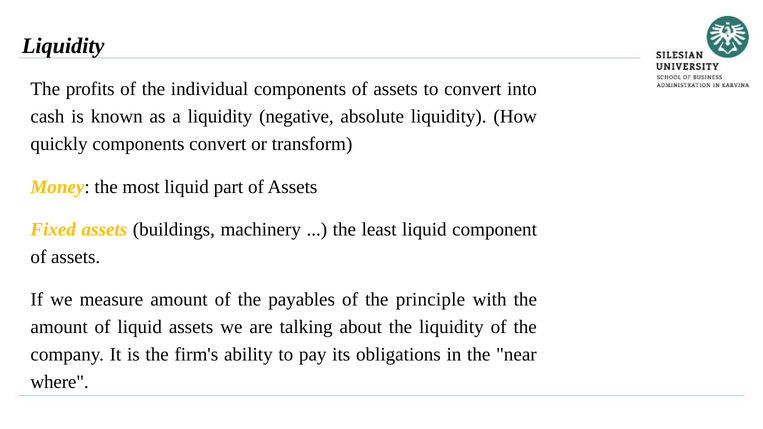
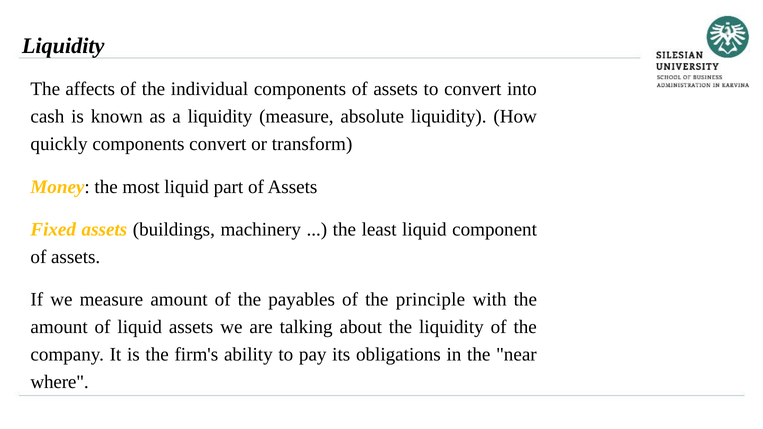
profits: profits -> affects
liquidity negative: negative -> measure
